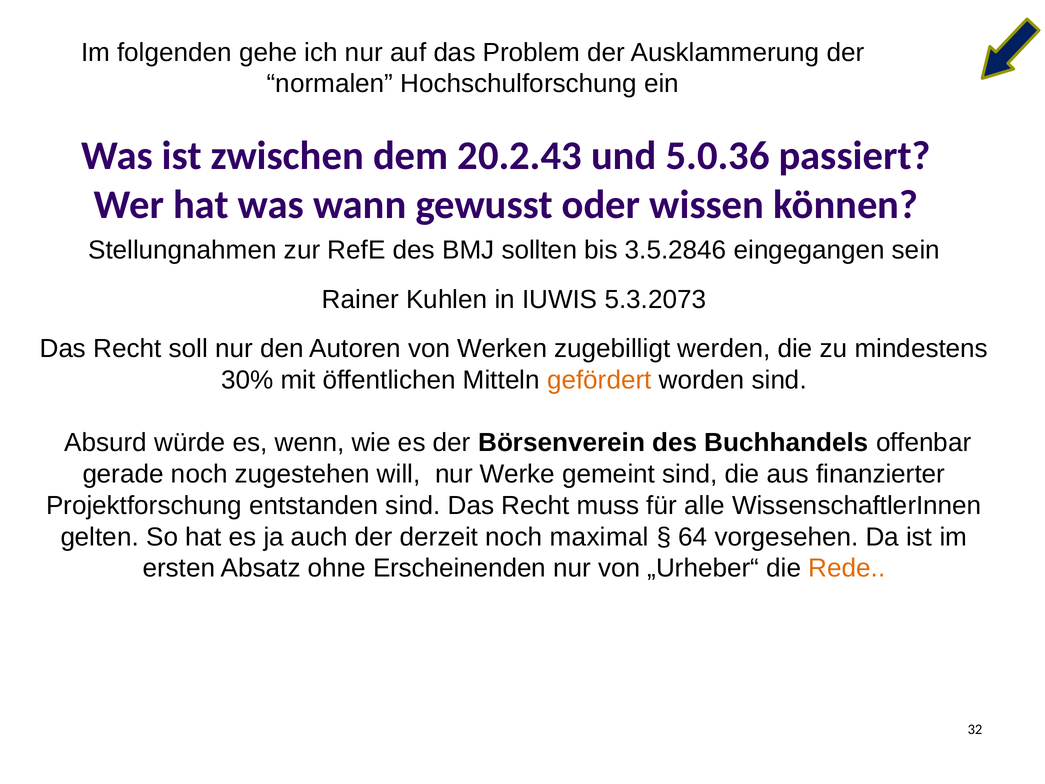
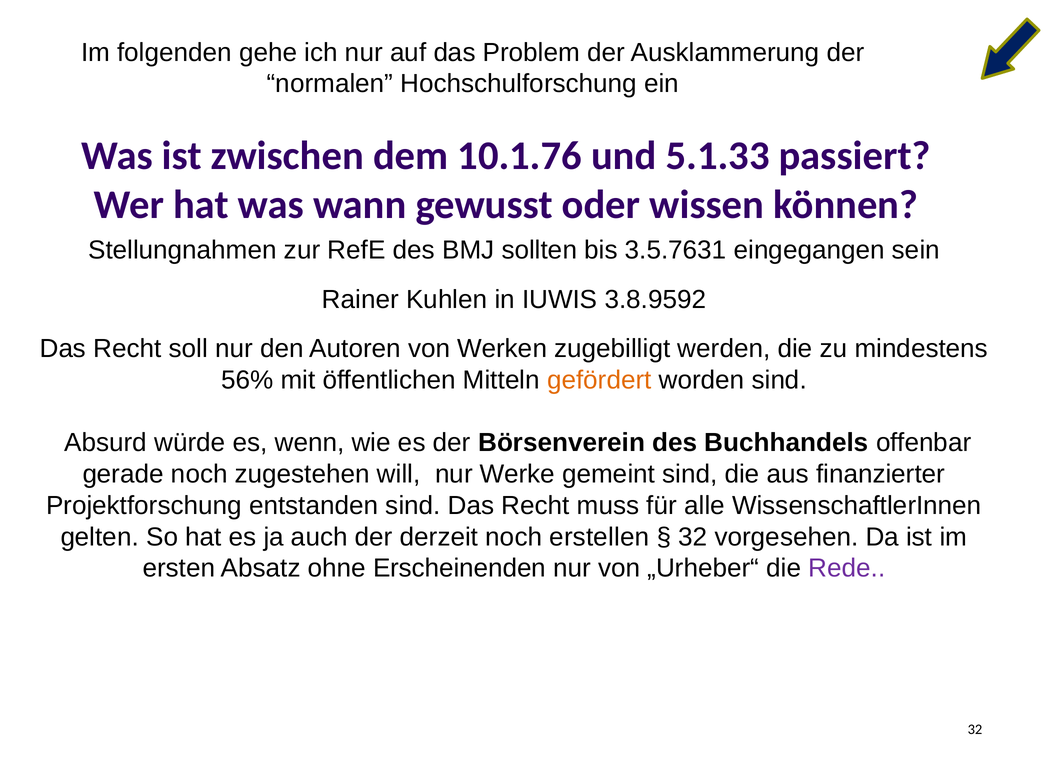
20.2.43: 20.2.43 -> 10.1.76
5.0.36: 5.0.36 -> 5.1.33
3.5.2846: 3.5.2846 -> 3.5.7631
5.3.2073: 5.3.2073 -> 3.8.9592
30%: 30% -> 56%
maximal: maximal -> erstellen
64 at (693, 537): 64 -> 32
Rede colour: orange -> purple
